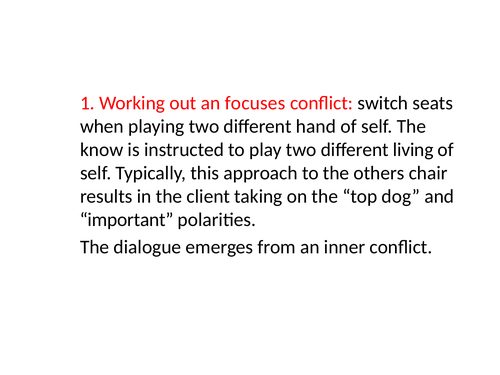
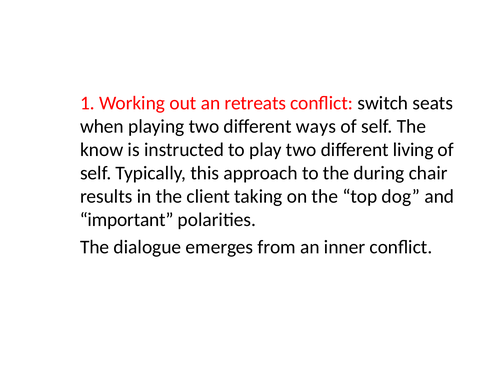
focuses: focuses -> retreats
hand: hand -> ways
others: others -> during
